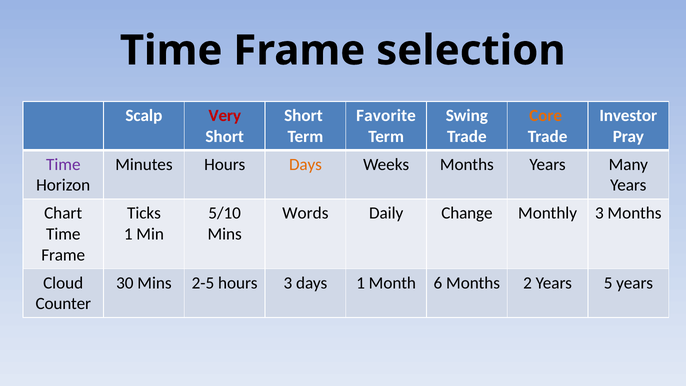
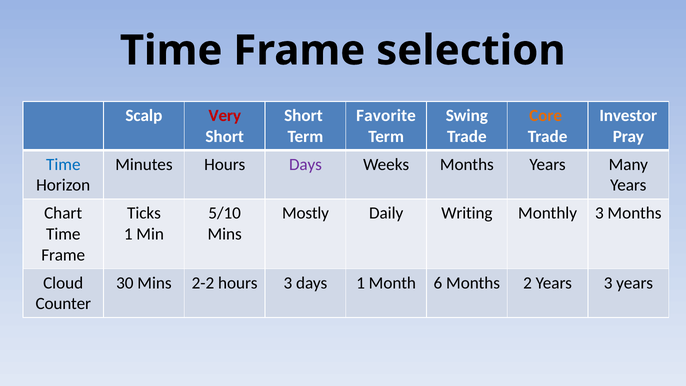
Time at (63, 164) colour: purple -> blue
Days at (305, 164) colour: orange -> purple
Words: Words -> Mostly
Change: Change -> Writing
2-5: 2-5 -> 2-2
Years 5: 5 -> 3
